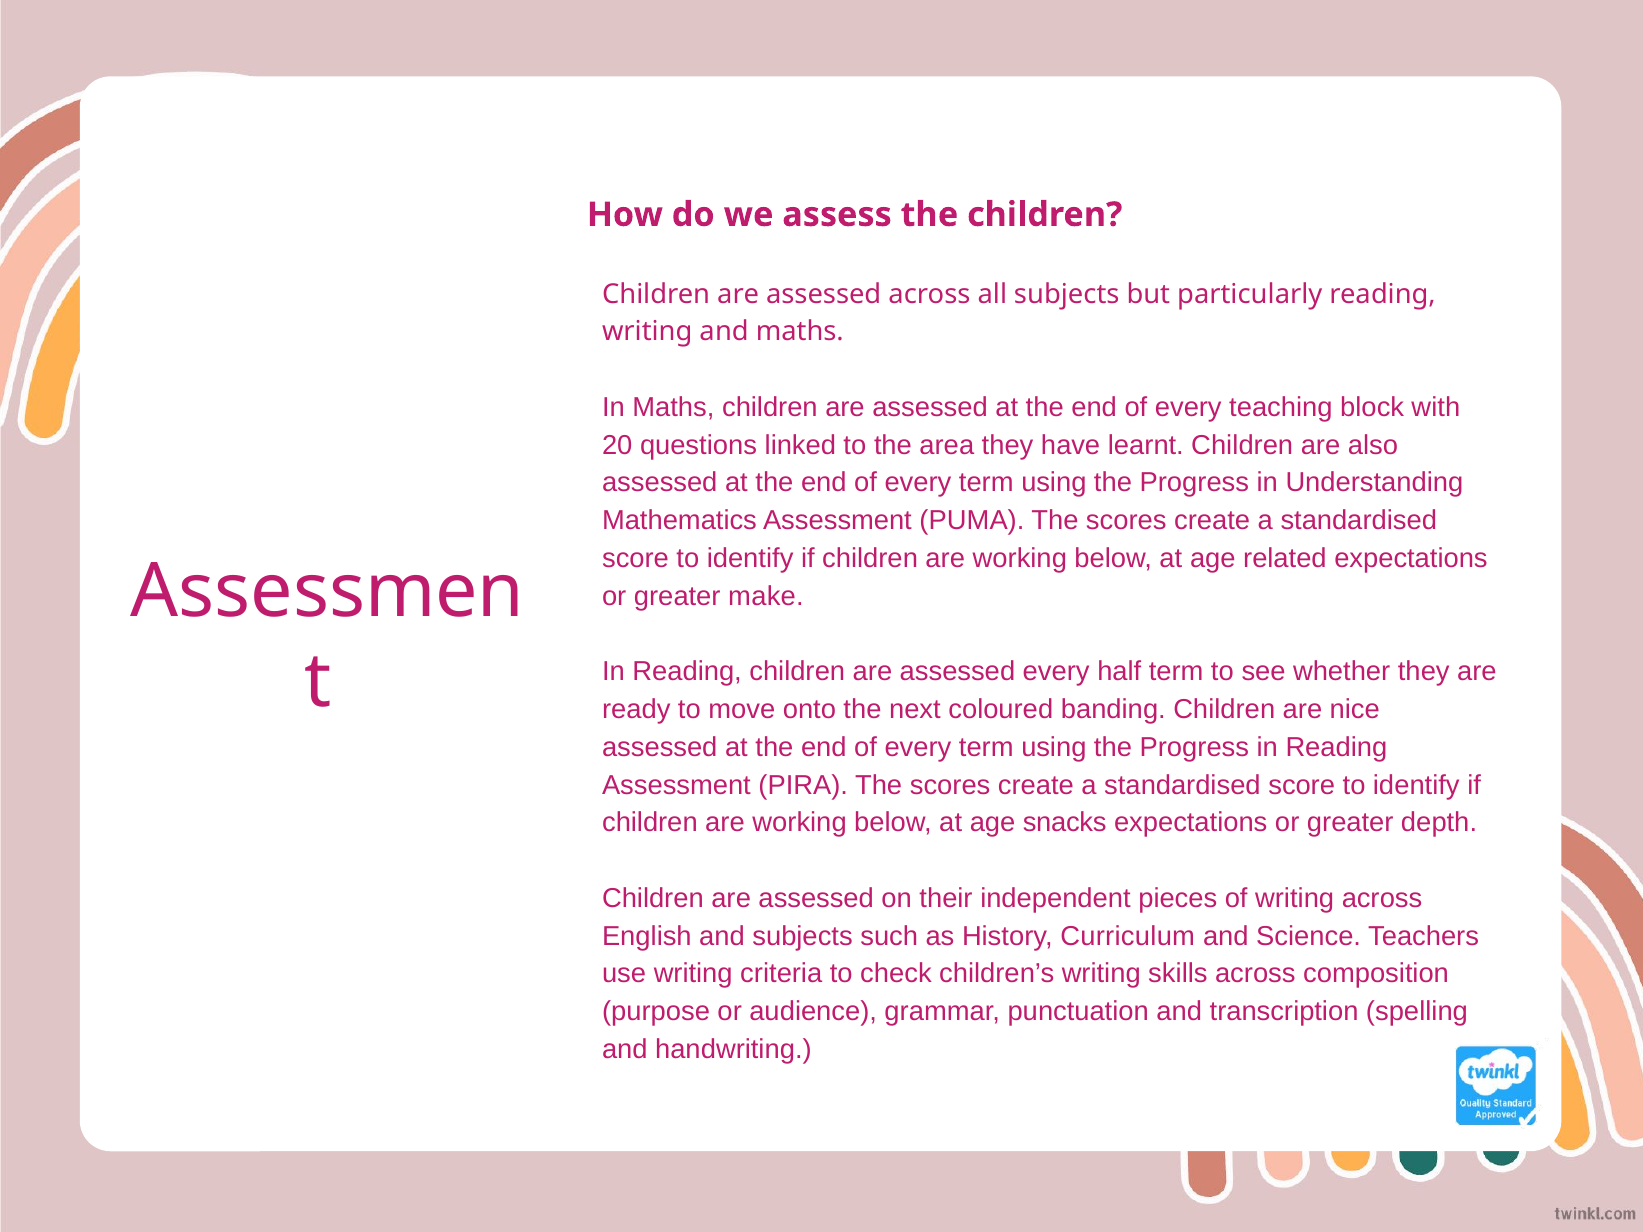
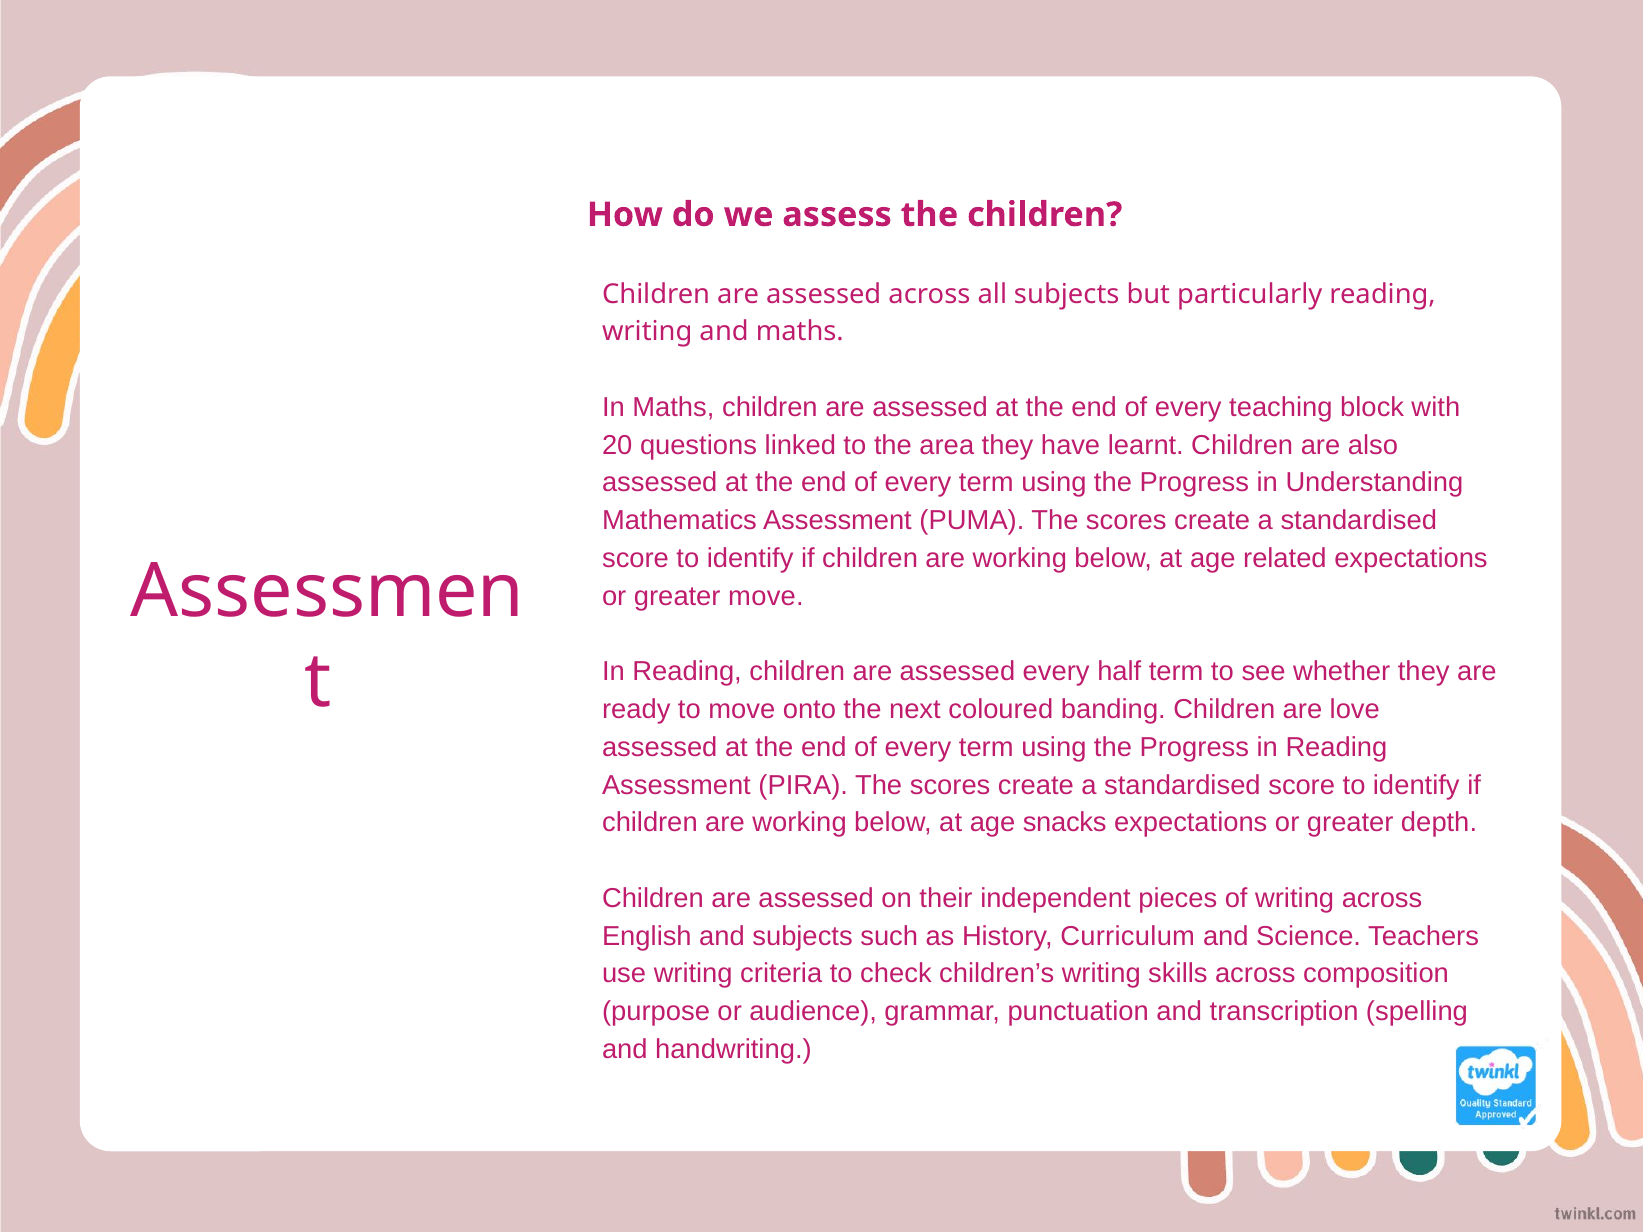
greater make: make -> move
nice: nice -> love
